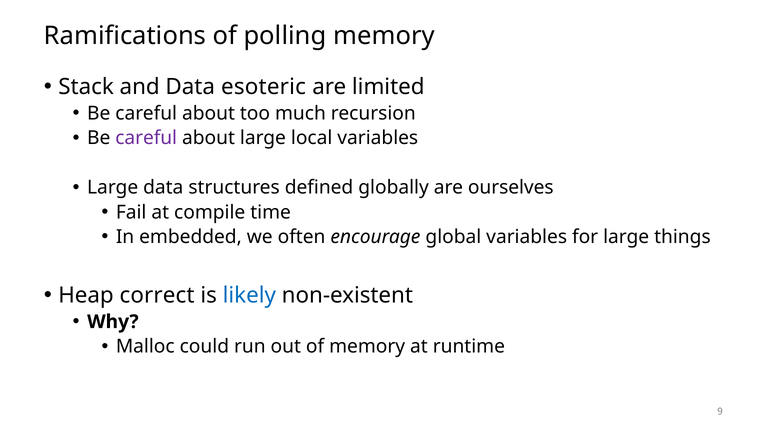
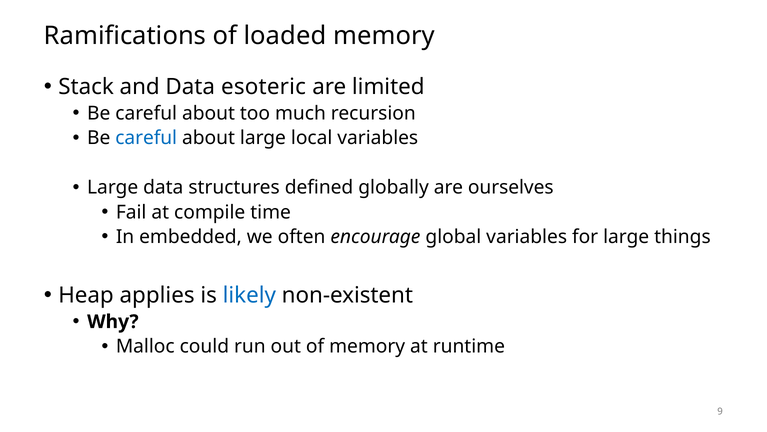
polling: polling -> loaded
careful at (146, 138) colour: purple -> blue
correct: correct -> applies
